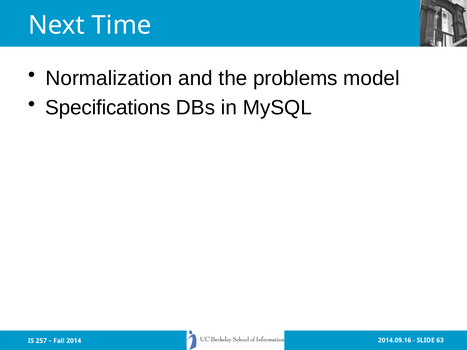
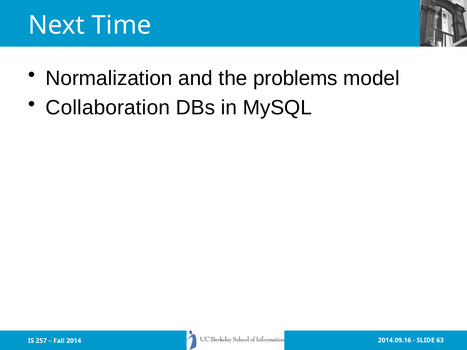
Specifications: Specifications -> Collaboration
